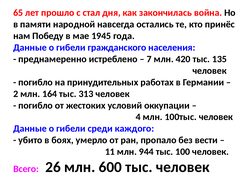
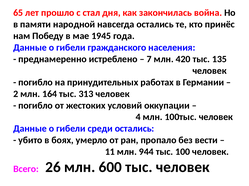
среди каждого: каждого -> остались
